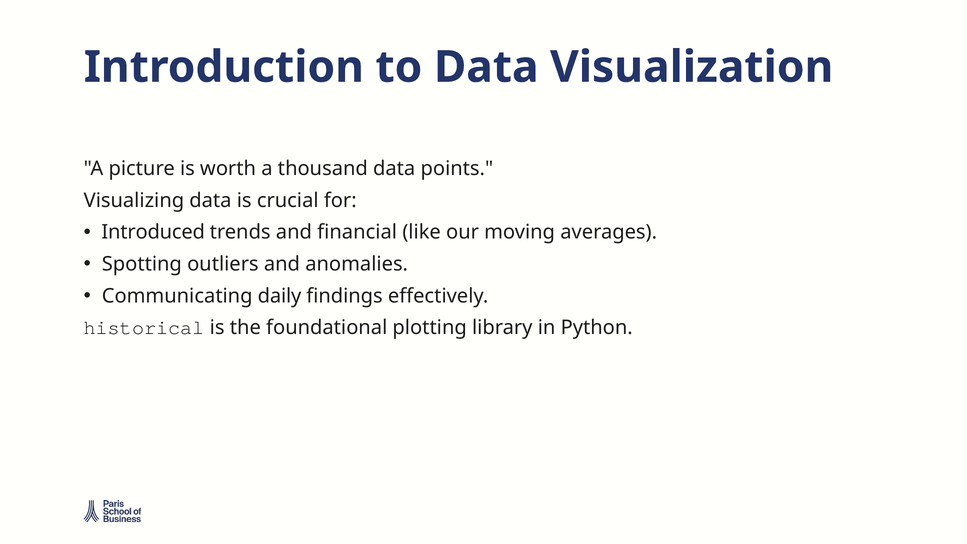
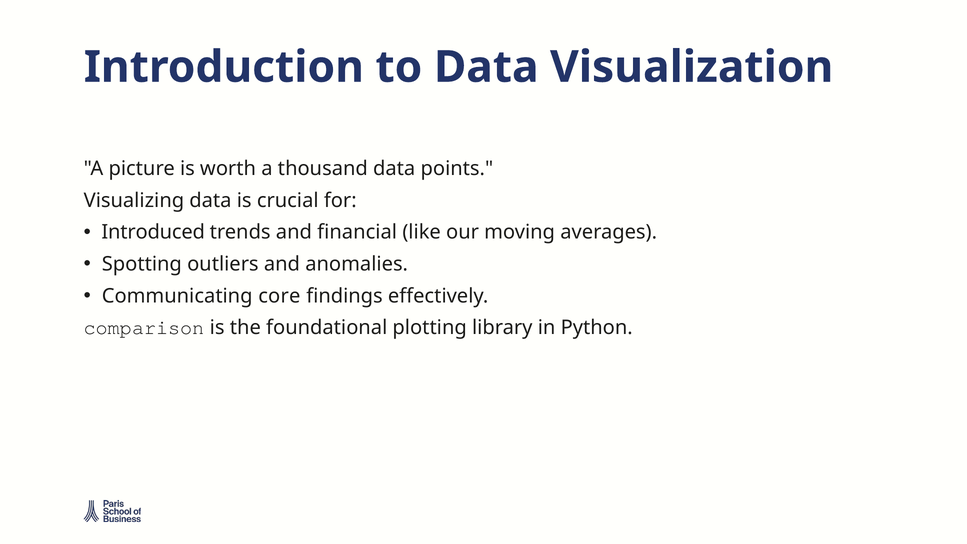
daily: daily -> core
historical: historical -> comparison
